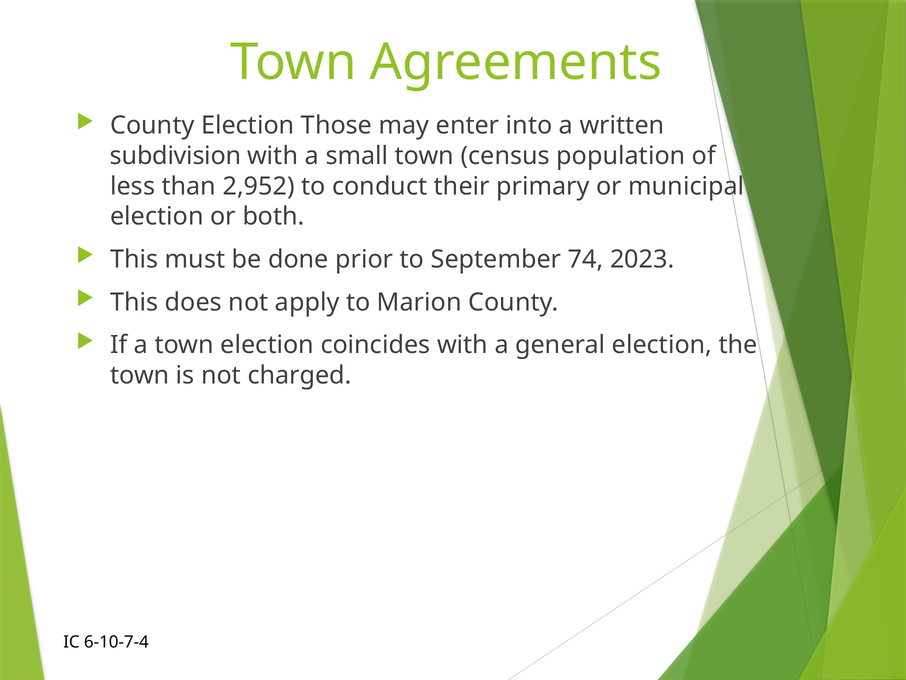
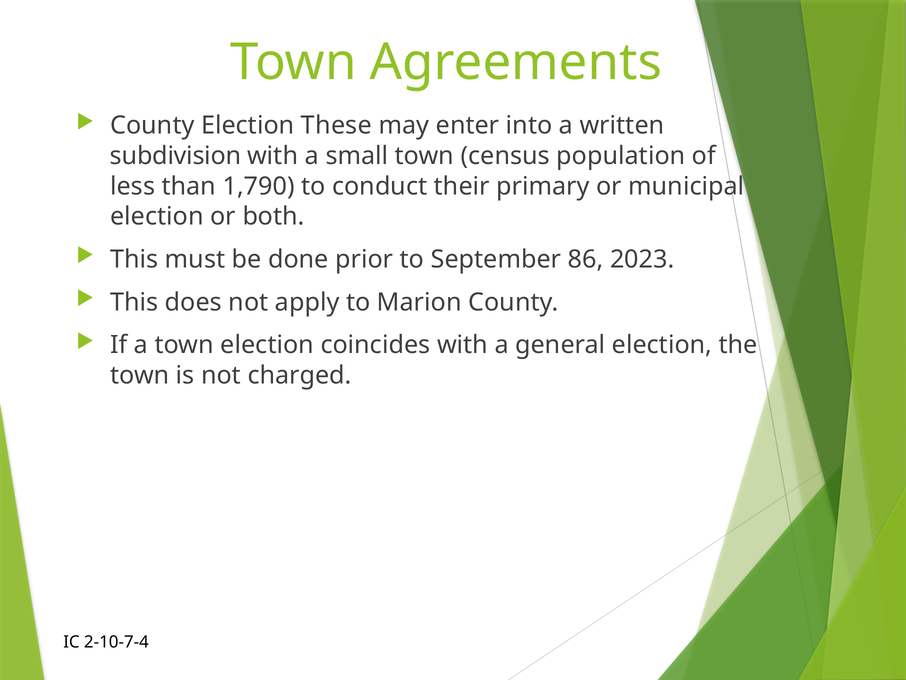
Those: Those -> These
2,952: 2,952 -> 1,790
74: 74 -> 86
6-10-7-4: 6-10-7-4 -> 2-10-7-4
